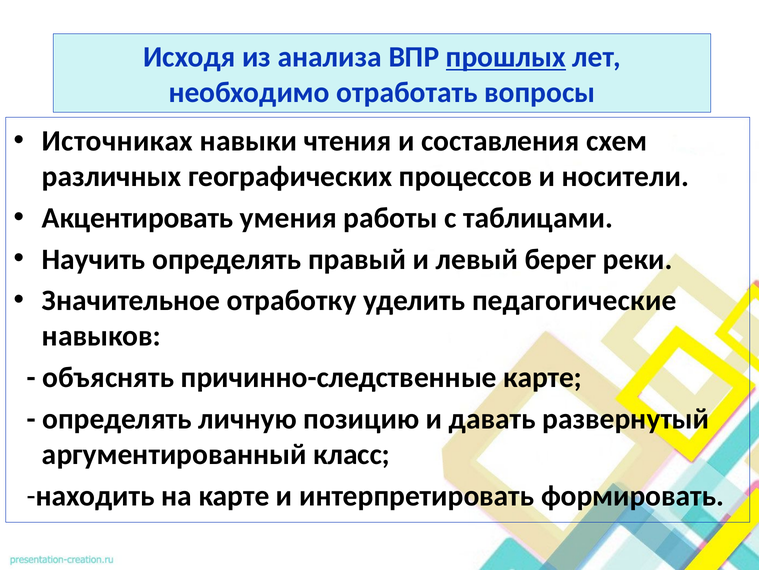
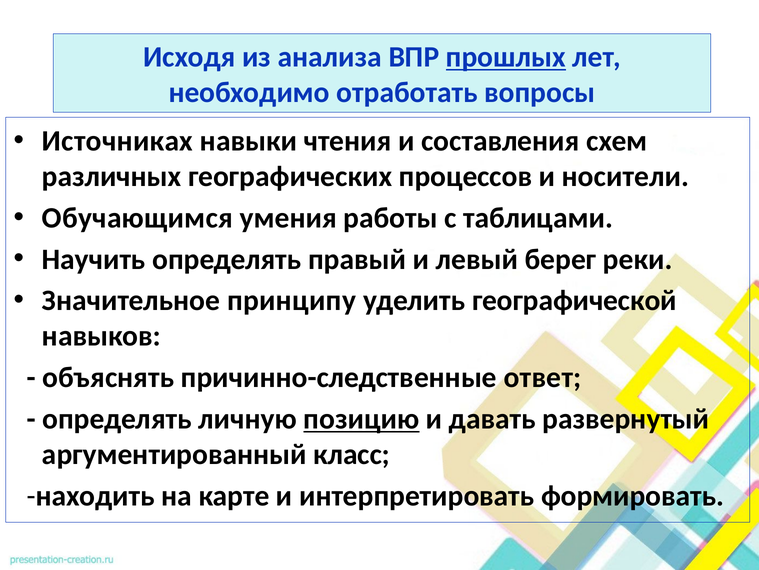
Акцентировать: Акцентировать -> Обучающимся
отработку: отработку -> принципу
педагогические: педагогические -> географической
причинно-следственные карте: карте -> ответ
позицию underline: none -> present
